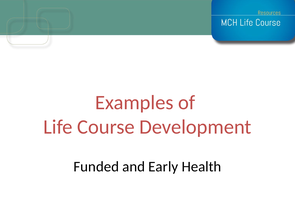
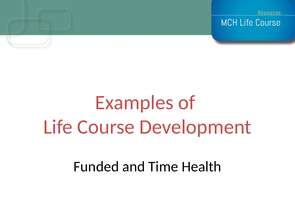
Early: Early -> Time
